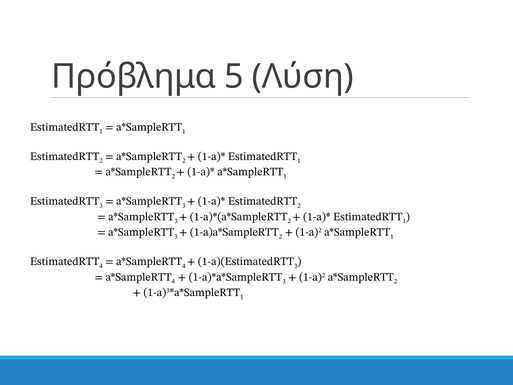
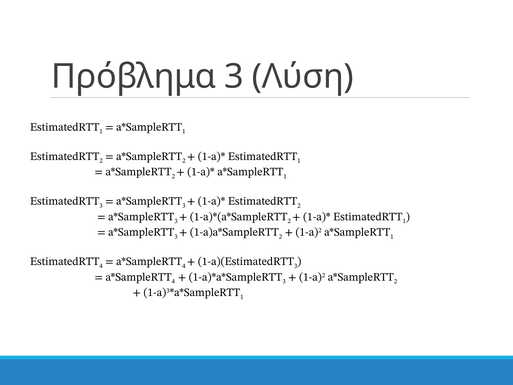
Πρόβλημα 5: 5 -> 3
